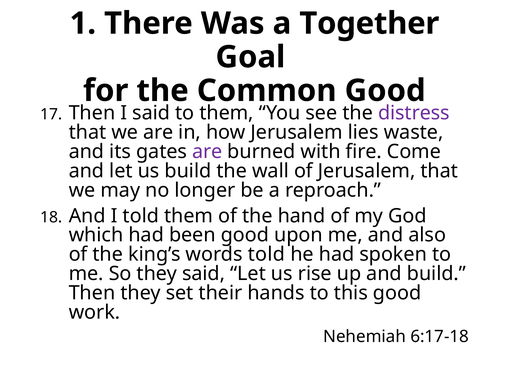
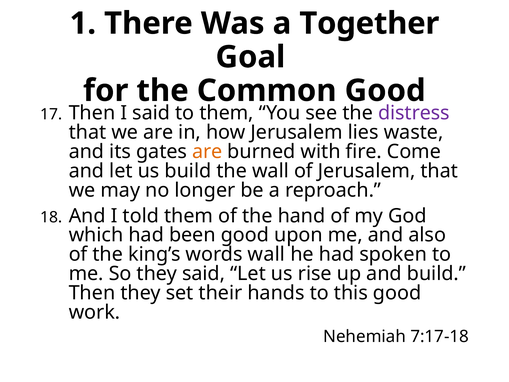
are at (207, 152) colour: purple -> orange
words told: told -> wall
6:17-18: 6:17-18 -> 7:17-18
